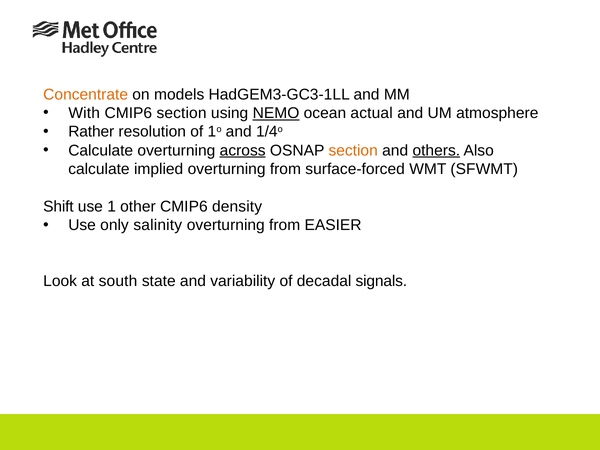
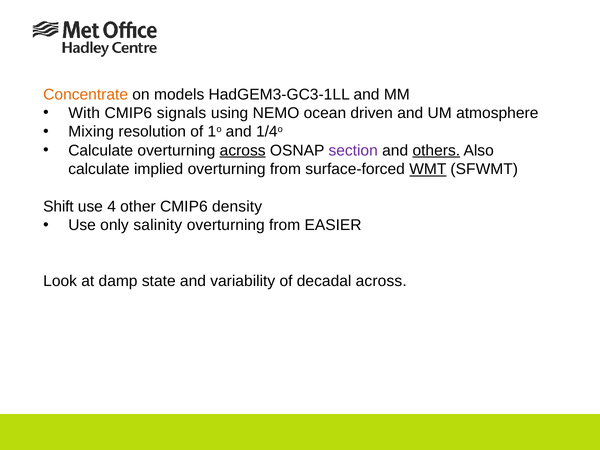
CMIP6 section: section -> signals
NEMO underline: present -> none
actual: actual -> driven
Rather: Rather -> Mixing
section at (353, 150) colour: orange -> purple
WMT underline: none -> present
1: 1 -> 4
south: south -> damp
decadal signals: signals -> across
